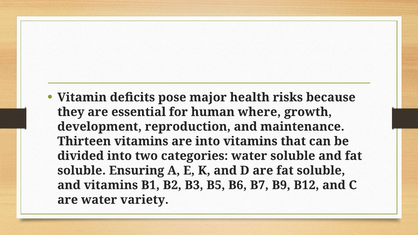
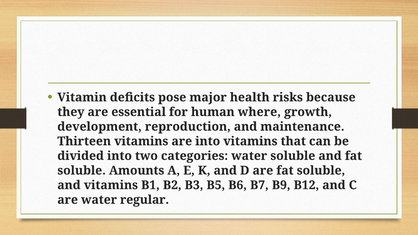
Ensuring: Ensuring -> Amounts
variety: variety -> regular
